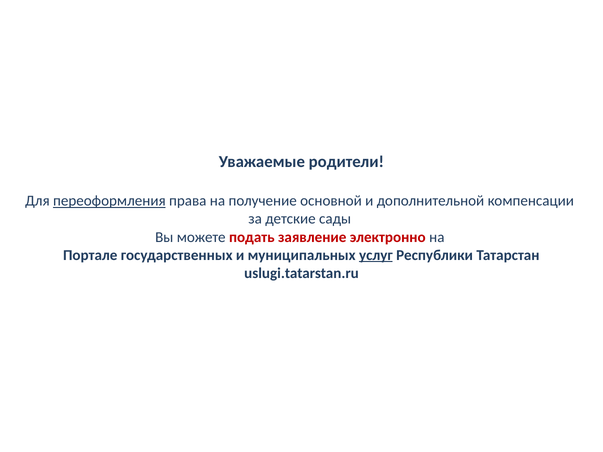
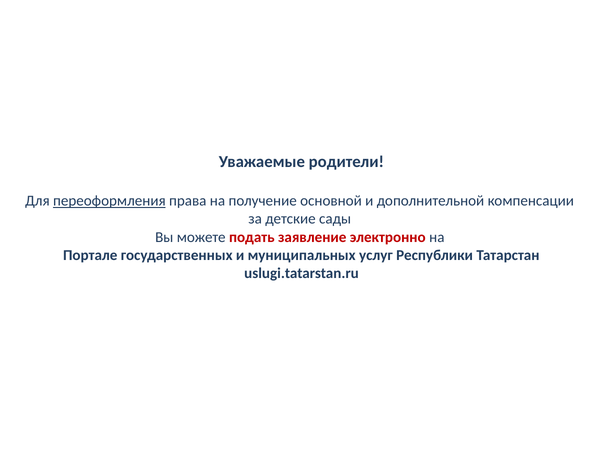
услуг underline: present -> none
